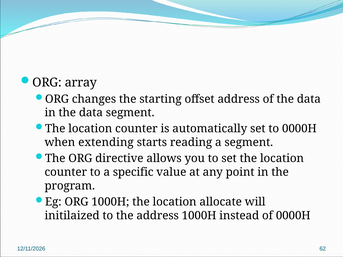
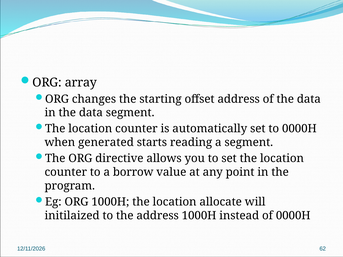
extending: extending -> generated
specific: specific -> borrow
